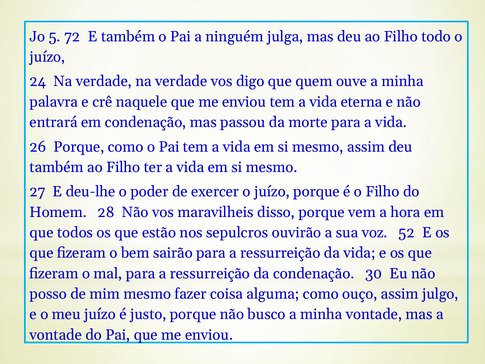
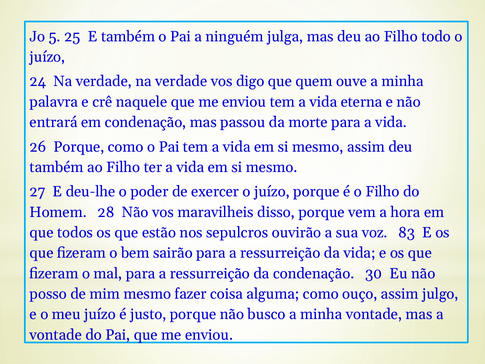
72: 72 -> 25
52: 52 -> 83
